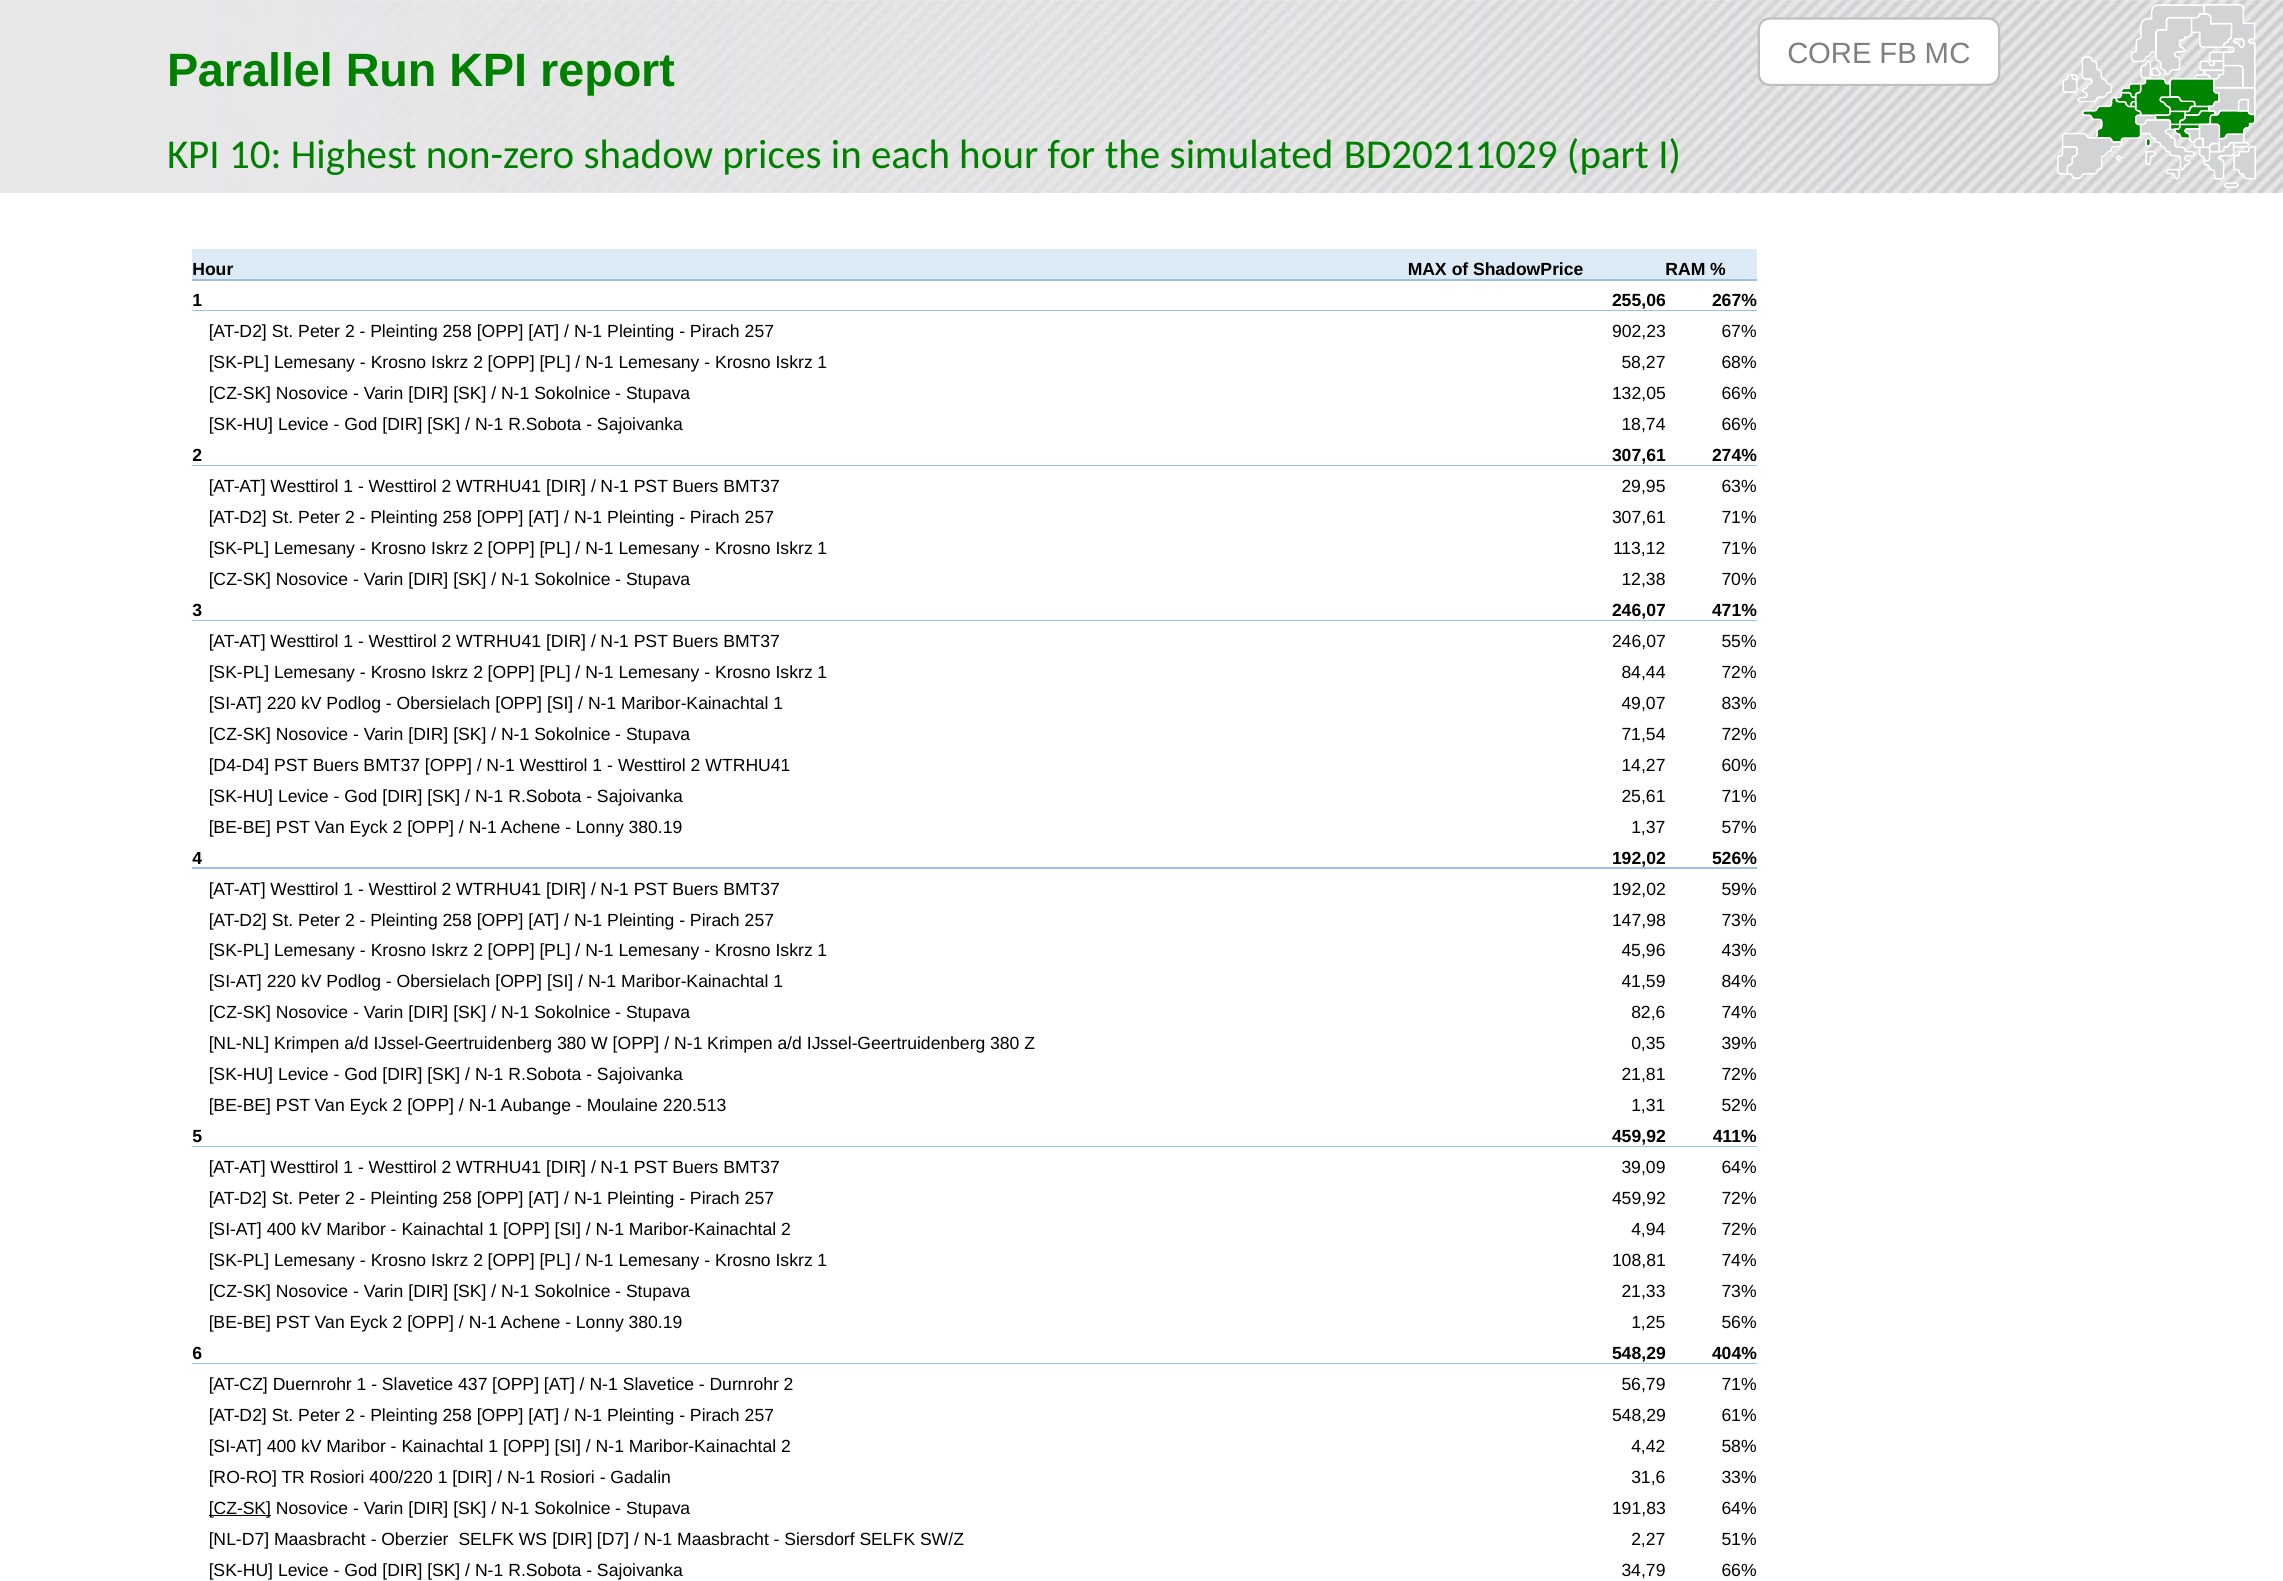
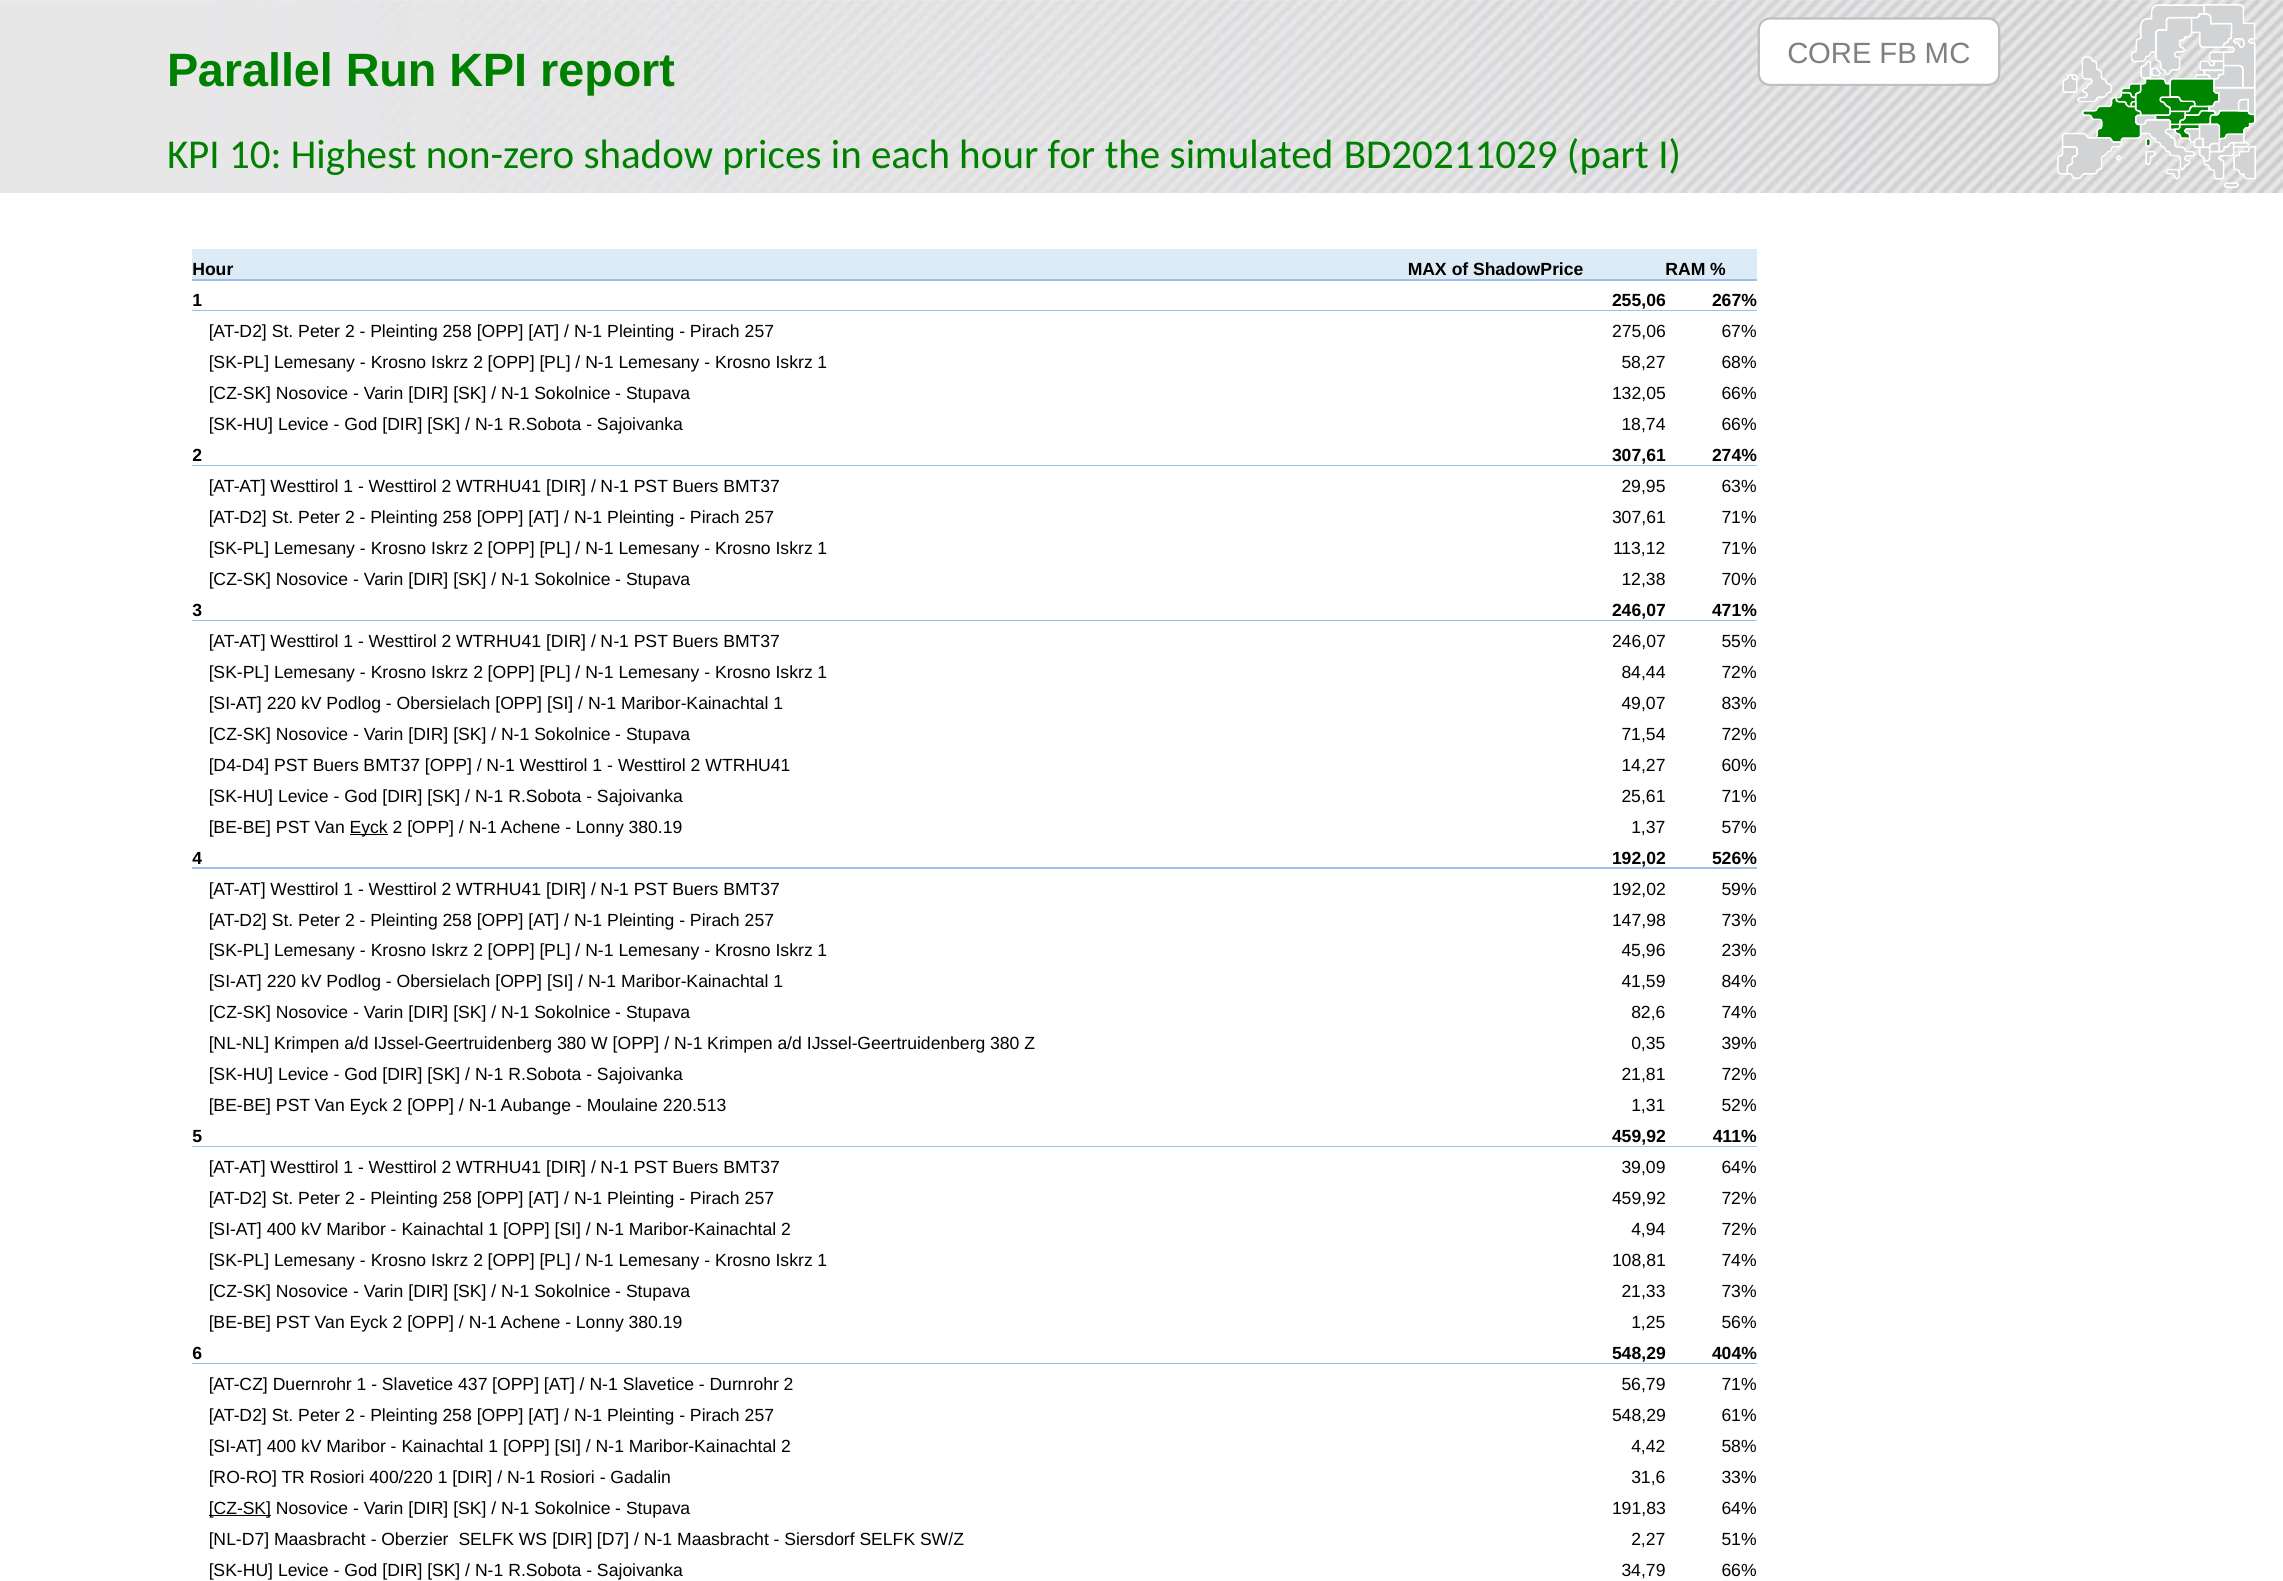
902,23: 902,23 -> 275,06
Eyck at (369, 827) underline: none -> present
43%: 43% -> 23%
